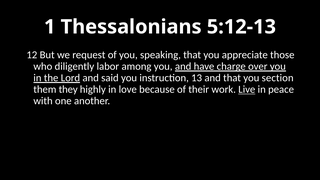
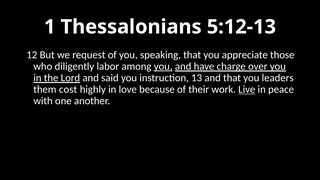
you at (163, 66) underline: none -> present
section: section -> leaders
they: they -> cost
